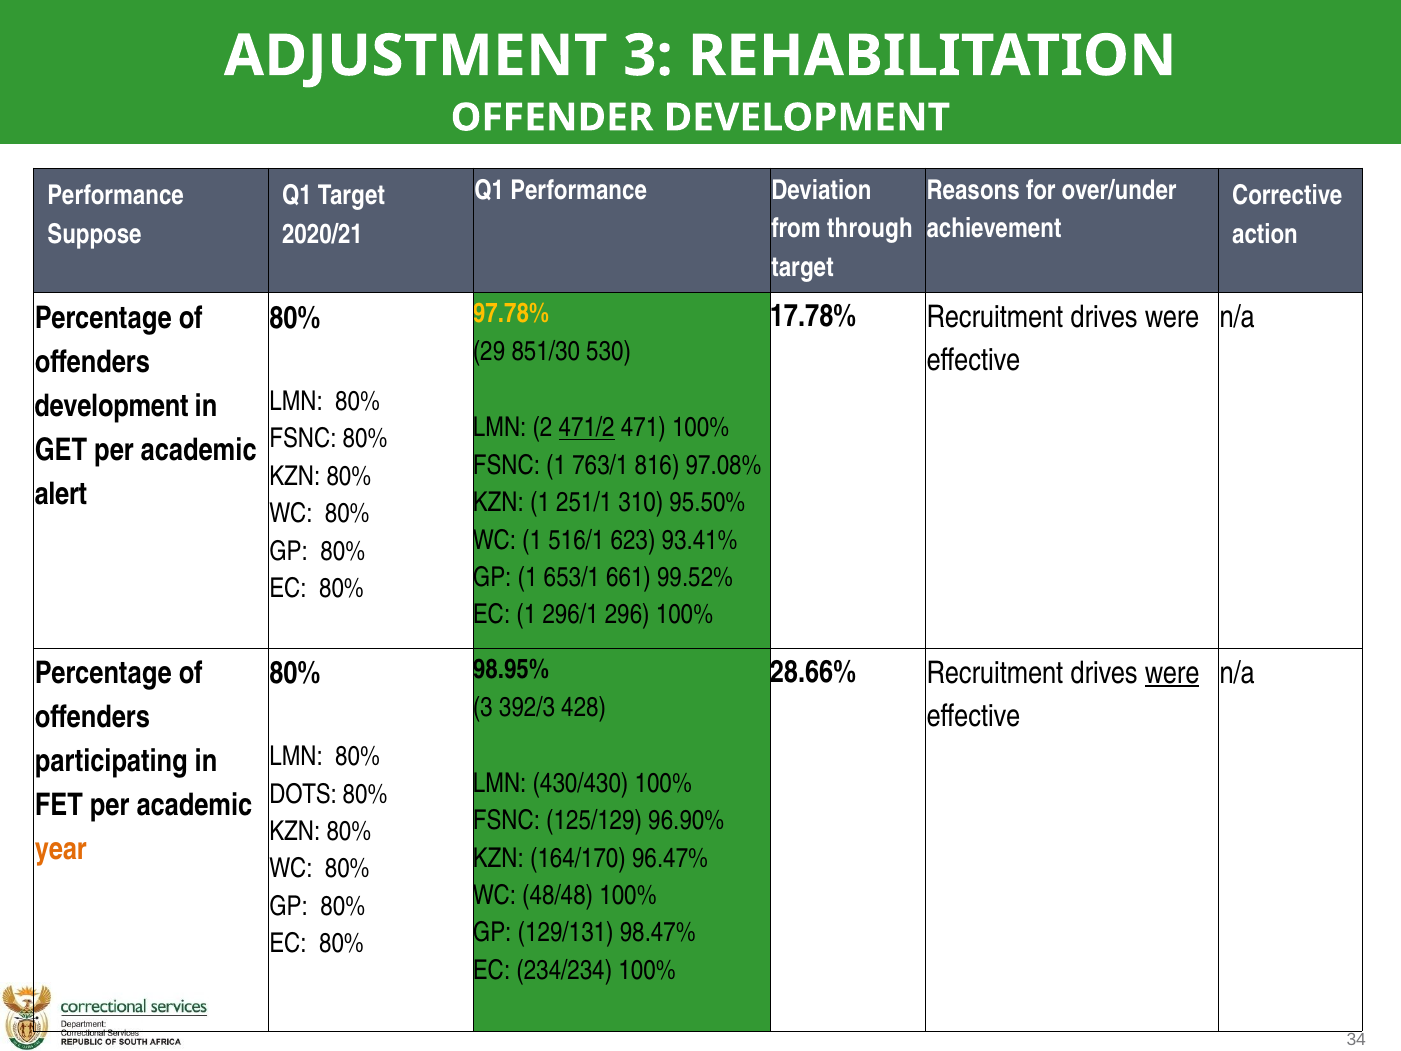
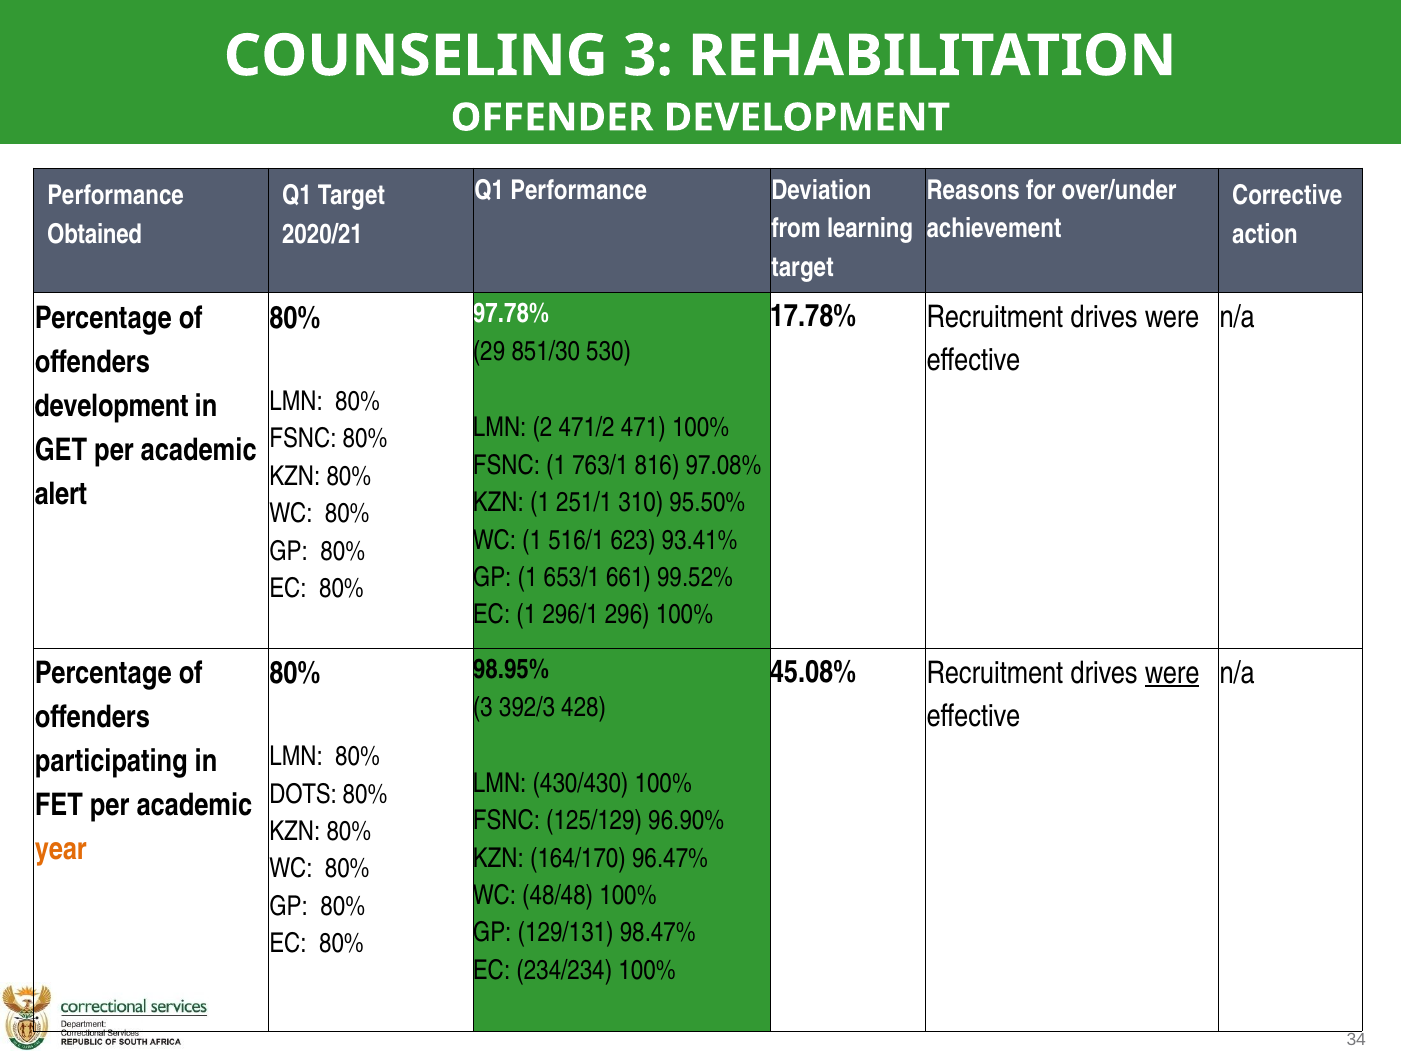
ADJUSTMENT: ADJUSTMENT -> COUNSELING
through: through -> learning
Suppose: Suppose -> Obtained
97.78% colour: yellow -> white
471/2 underline: present -> none
28.66%: 28.66% -> 45.08%
